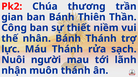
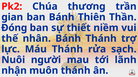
Công: Công -> Đóng
